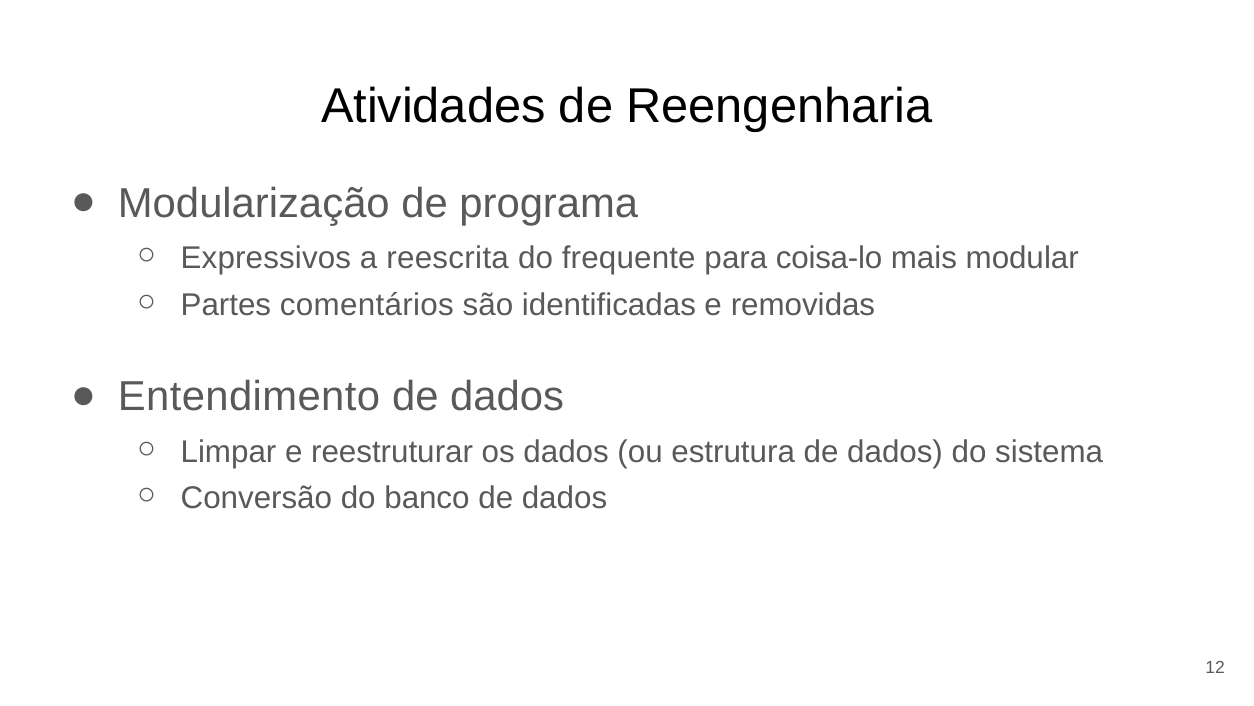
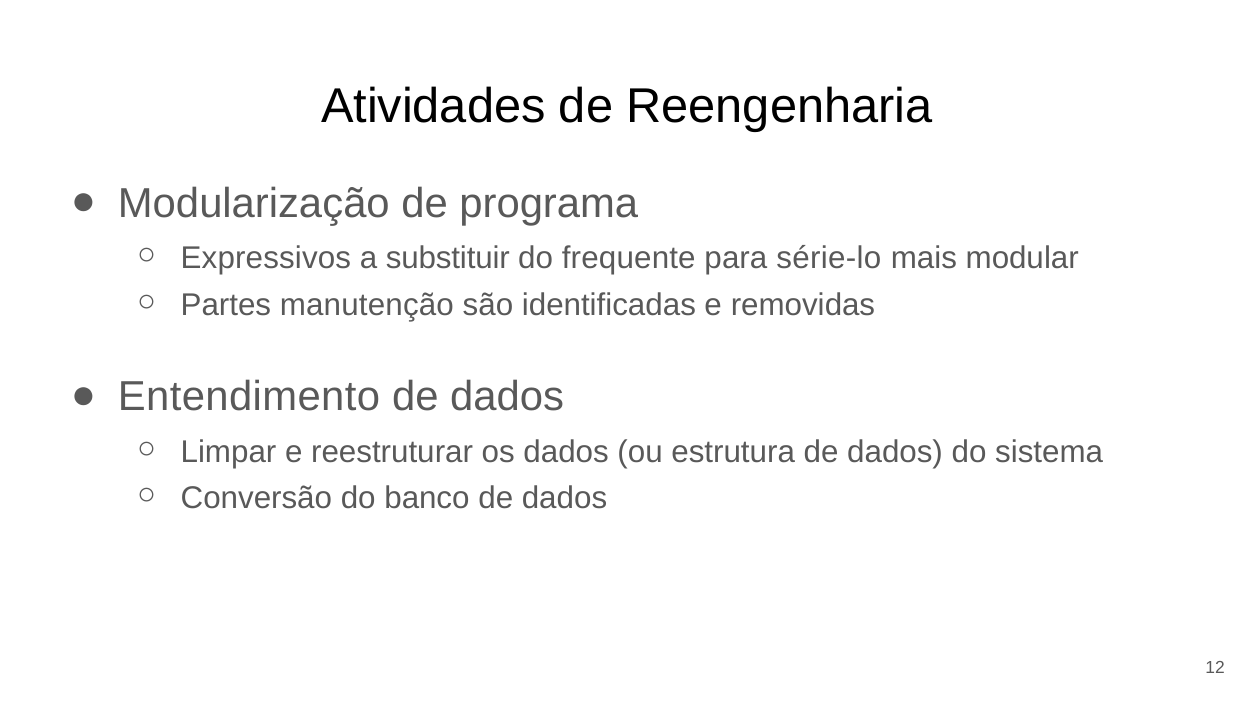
reescrita: reescrita -> substituir
coisa-lo: coisa-lo -> série-lo
comentários: comentários -> manutenção
